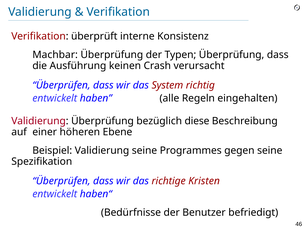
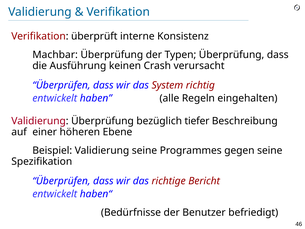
diese: diese -> tiefer
Kristen: Kristen -> Bericht
